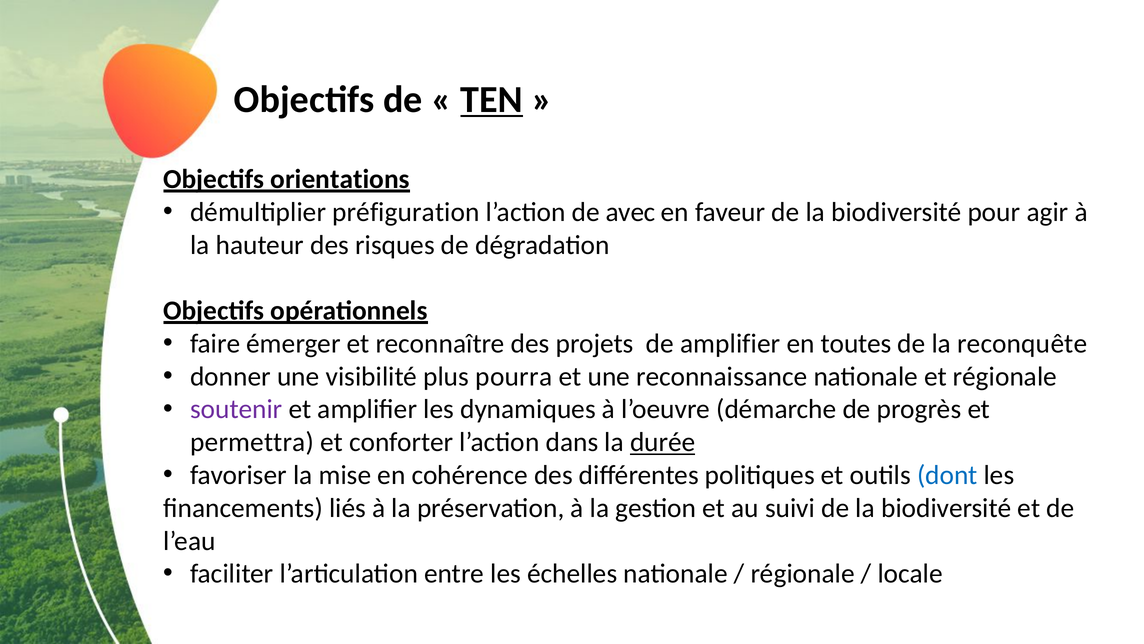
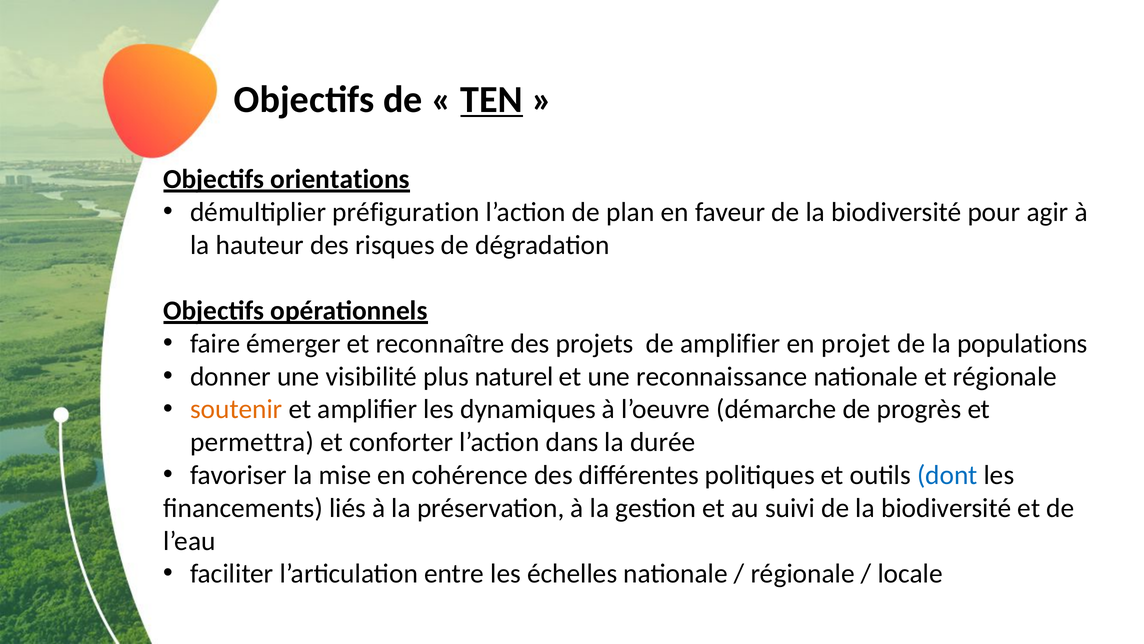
avec: avec -> plan
toutes: toutes -> projet
reconquête: reconquête -> populations
pourra: pourra -> naturel
soutenir colour: purple -> orange
durée underline: present -> none
